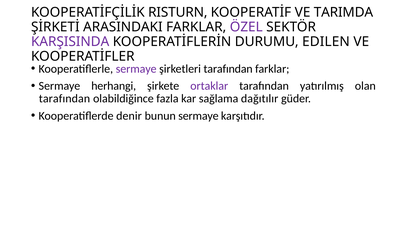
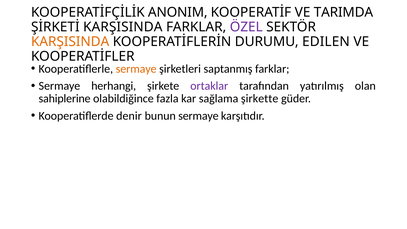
RISTURN: RISTURN -> ANONIM
ŞİRKETİ ARASINDAKI: ARASINDAKI -> KARŞISINDA
KARŞISINDA at (70, 42) colour: purple -> orange
sermaye at (136, 69) colour: purple -> orange
şirketleri tarafından: tarafından -> saptanmış
tarafından at (64, 99): tarafından -> sahiplerine
dağıtılır: dağıtılır -> şirkette
